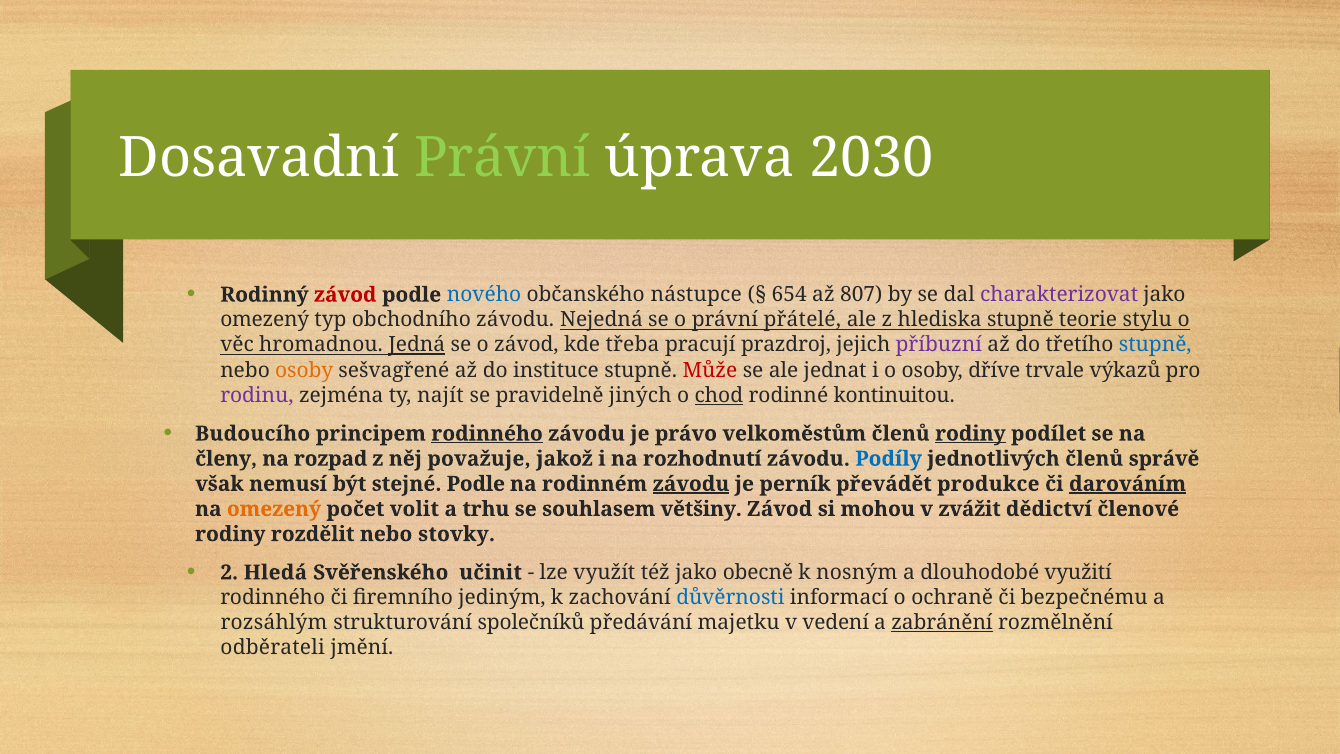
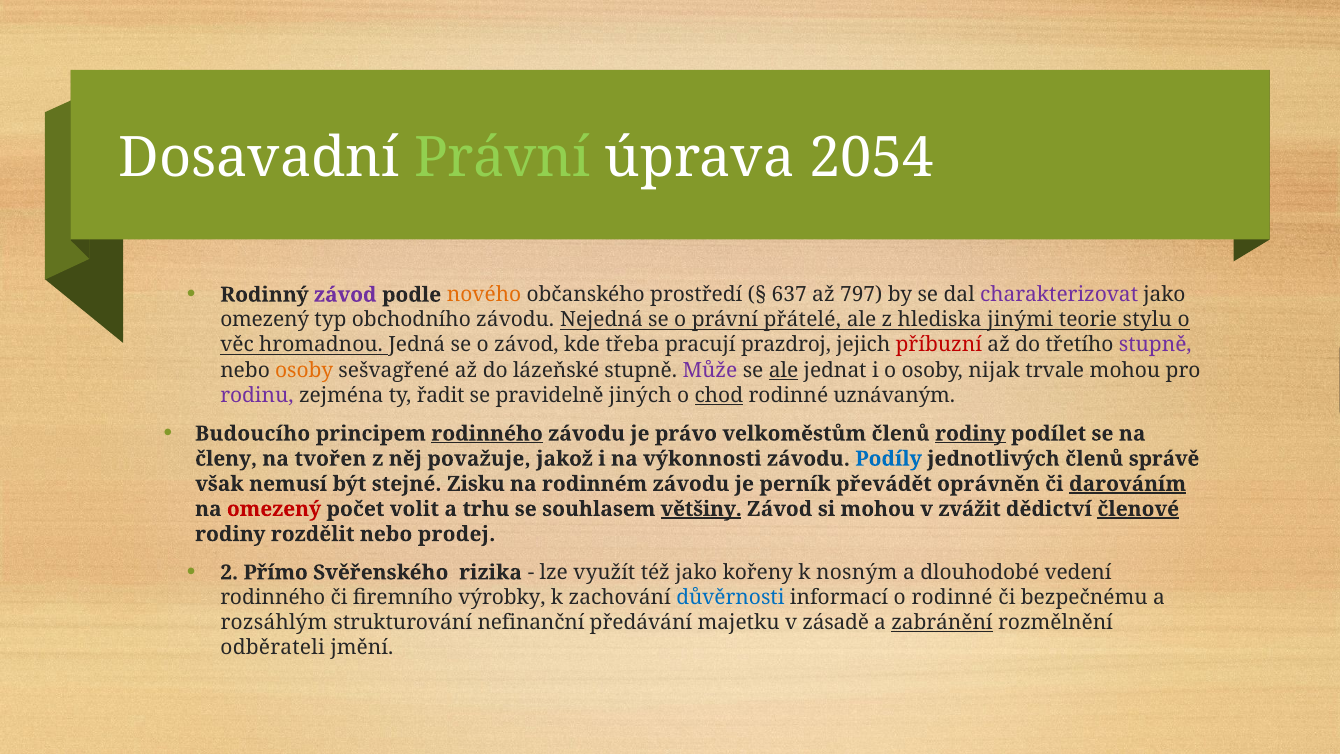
2030: 2030 -> 2054
závod at (345, 295) colour: red -> purple
nového colour: blue -> orange
nástupce: nástupce -> prostředí
654: 654 -> 637
807: 807 -> 797
hlediska stupně: stupně -> jinými
Jedná underline: present -> none
příbuzní colour: purple -> red
stupně at (1155, 345) colour: blue -> purple
instituce: instituce -> lázeňské
Může colour: red -> purple
ale at (784, 370) underline: none -> present
dříve: dříve -> nijak
trvale výkazů: výkazů -> mohou
najít: najít -> řadit
kontinuitou: kontinuitou -> uznávaným
rozpad: rozpad -> tvořen
rozhodnutí: rozhodnutí -> výkonnosti
stejné Podle: Podle -> Zisku
závodu at (691, 484) underline: present -> none
produkce: produkce -> oprávněn
omezený at (274, 509) colour: orange -> red
většiny underline: none -> present
členové underline: none -> present
stovky: stovky -> prodej
Hledá: Hledá -> Přímo
učinit: učinit -> rizika
obecně: obecně -> kořeny
využití: využití -> vedení
jediným: jediným -> výrobky
o ochraně: ochraně -> rodinné
společníků: společníků -> nefinanční
vedení: vedení -> zásadě
